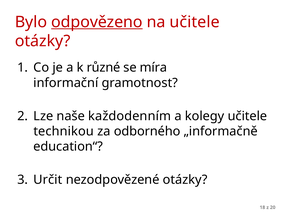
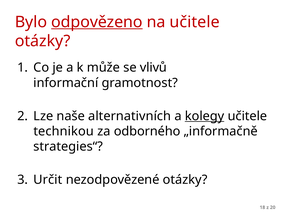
různé: různé -> může
míra: míra -> vlivů
každodenním: každodenním -> alternativních
kolegy underline: none -> present
education“: education“ -> strategies“
